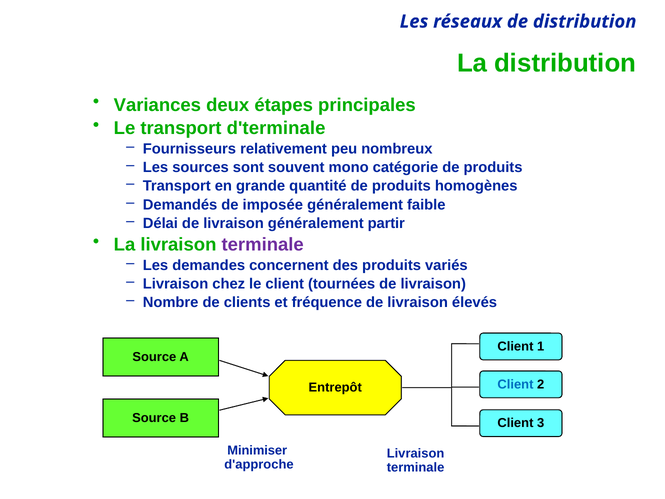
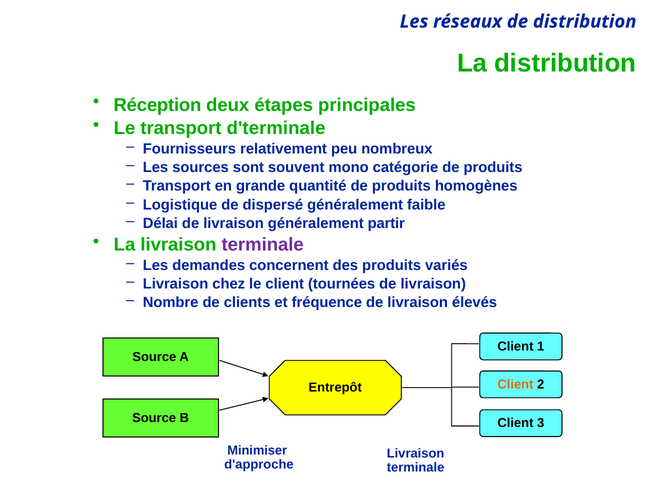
Variances: Variances -> Réception
Demandés: Demandés -> Logistique
imposée: imposée -> dispersé
Client at (515, 384) colour: blue -> orange
